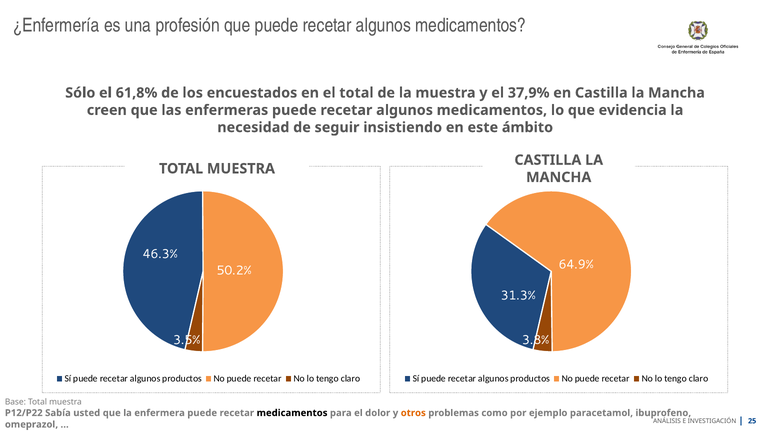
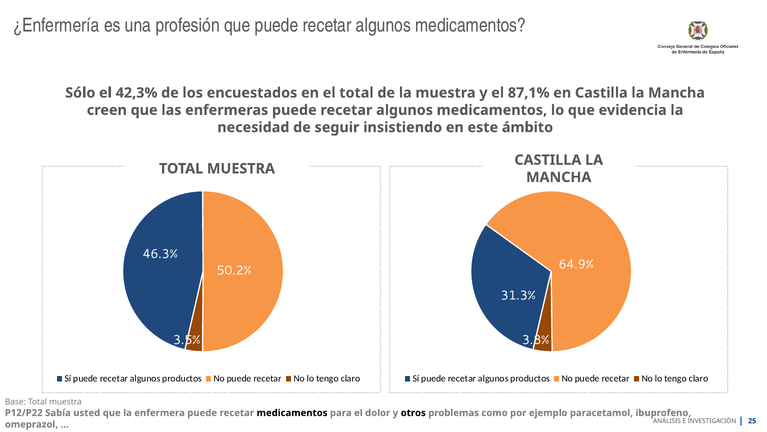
61,8%: 61,8% -> 42,3%
37,9%: 37,9% -> 87,1%
otros colour: orange -> black
